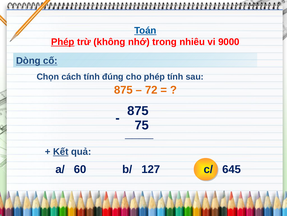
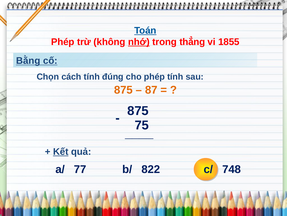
Phép at (63, 42) underline: present -> none
nhớ underline: none -> present
nhiêu: nhiêu -> thẳng
9000: 9000 -> 1855
Dòng: Dòng -> Bằng
72: 72 -> 87
60: 60 -> 77
127: 127 -> 822
645: 645 -> 748
